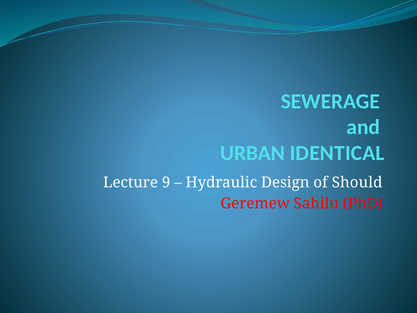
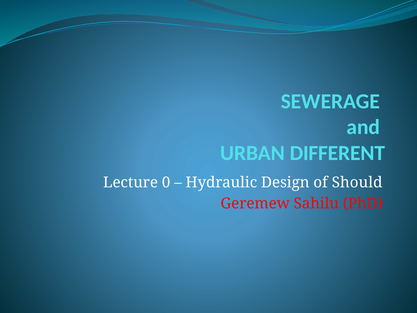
IDENTICAL: IDENTICAL -> DIFFERENT
9: 9 -> 0
